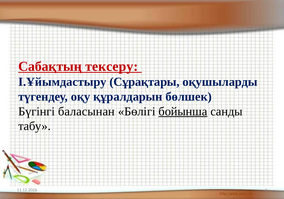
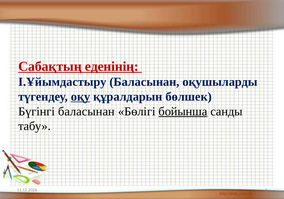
тексеру: тексеру -> еденінің
І.Ұйымдастыру Сұрақтары: Сұрақтары -> Баласынан
оқу underline: none -> present
